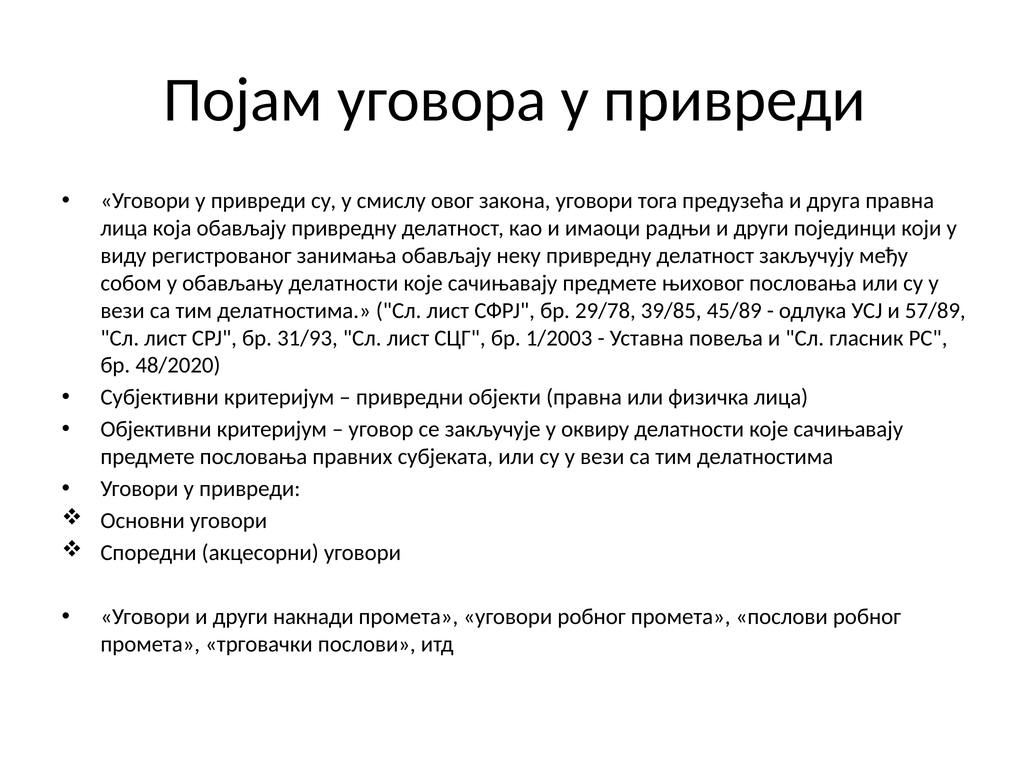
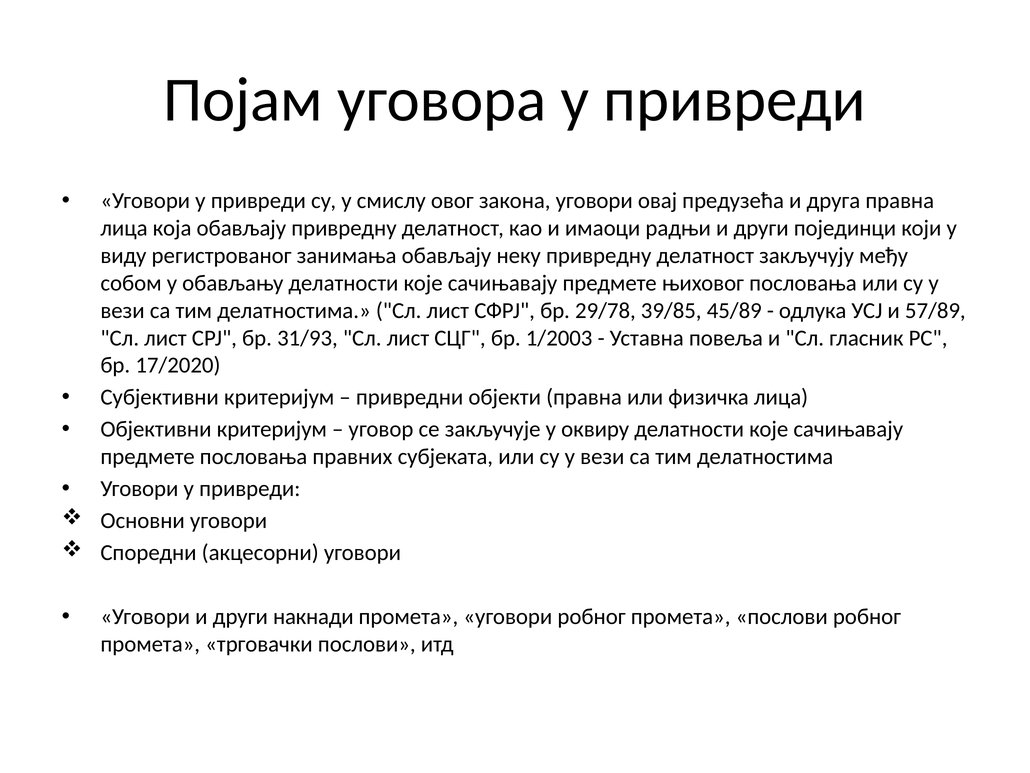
тога: тога -> овај
48/2020: 48/2020 -> 17/2020
